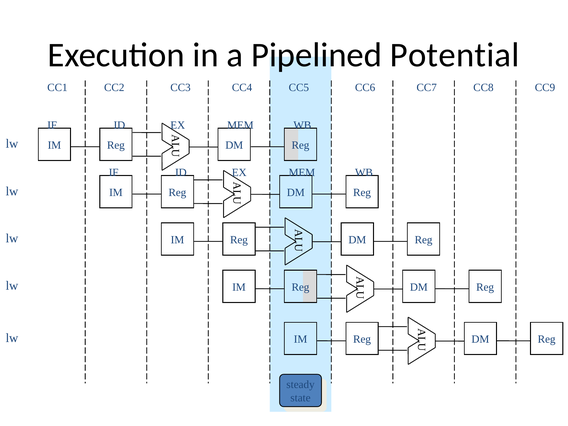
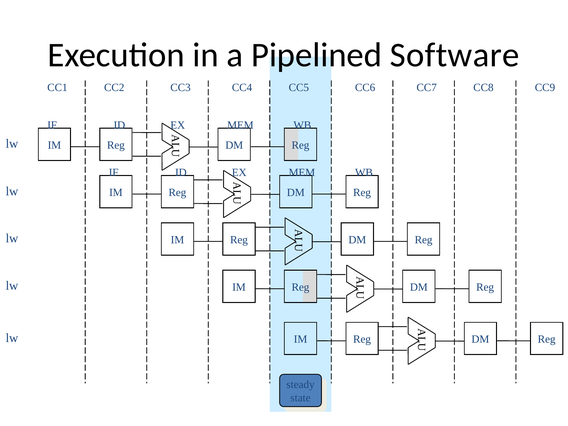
Potential: Potential -> Software
